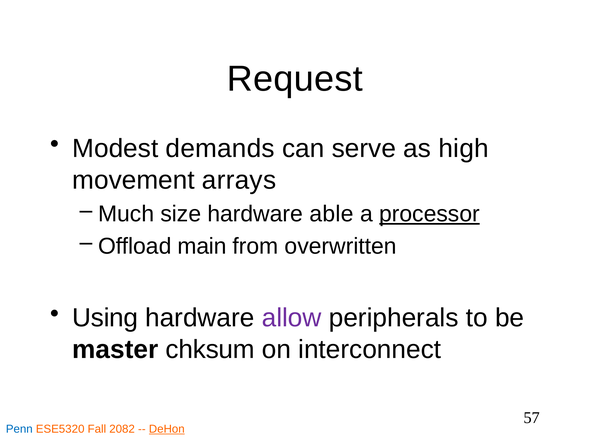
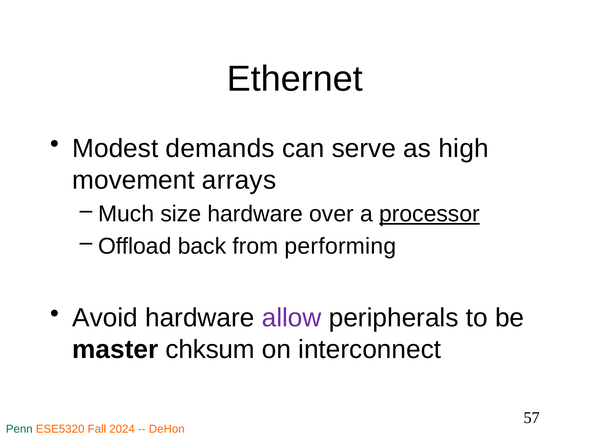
Request: Request -> Ethernet
able: able -> over
main: main -> back
overwritten: overwritten -> performing
Using: Using -> Avoid
Penn colour: blue -> green
2082: 2082 -> 2024
DeHon underline: present -> none
